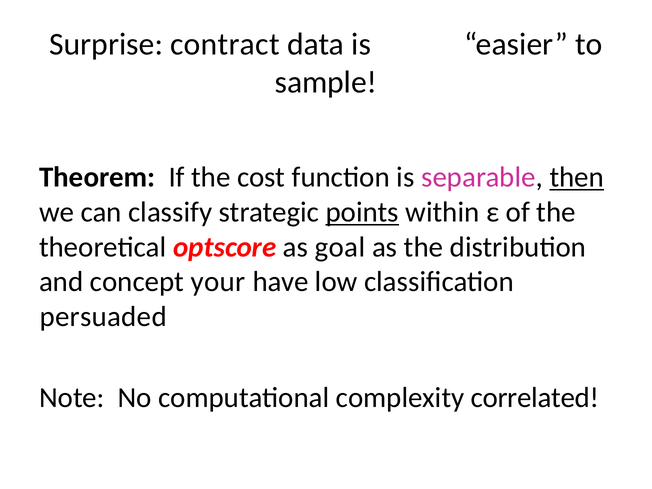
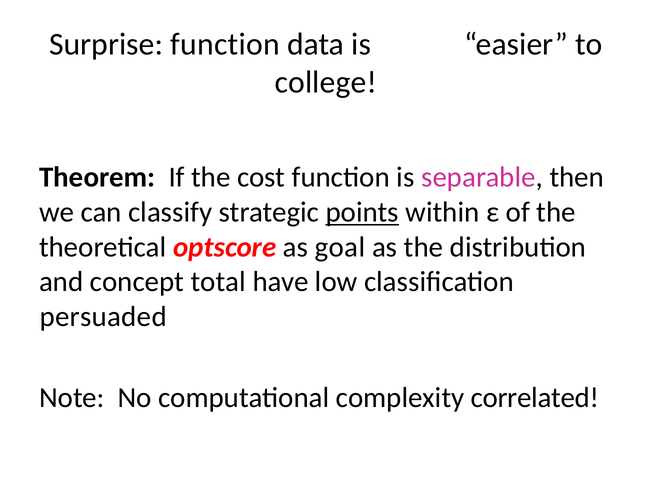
Surprise contract: contract -> function
sample: sample -> college
then underline: present -> none
your: your -> total
